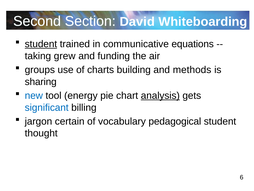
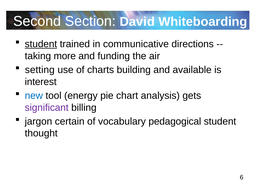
equations: equations -> directions
grew: grew -> more
groups: groups -> setting
methods: methods -> available
sharing: sharing -> interest
analysis underline: present -> none
significant colour: blue -> purple
